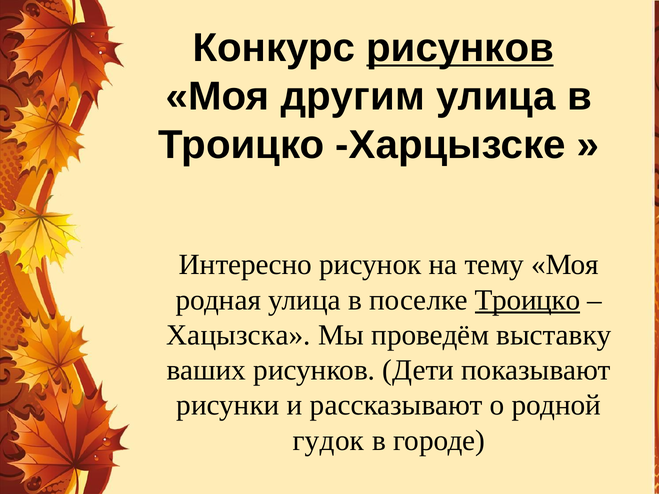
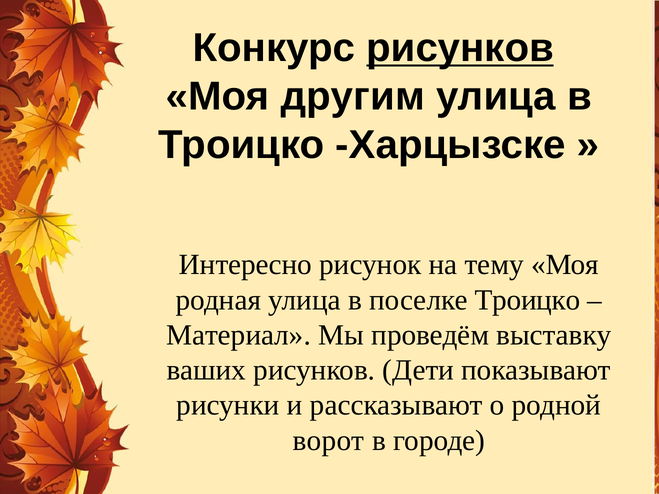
Троицко at (528, 300) underline: present -> none
Хацызска: Хацызска -> Материал
гудок: гудок -> ворот
